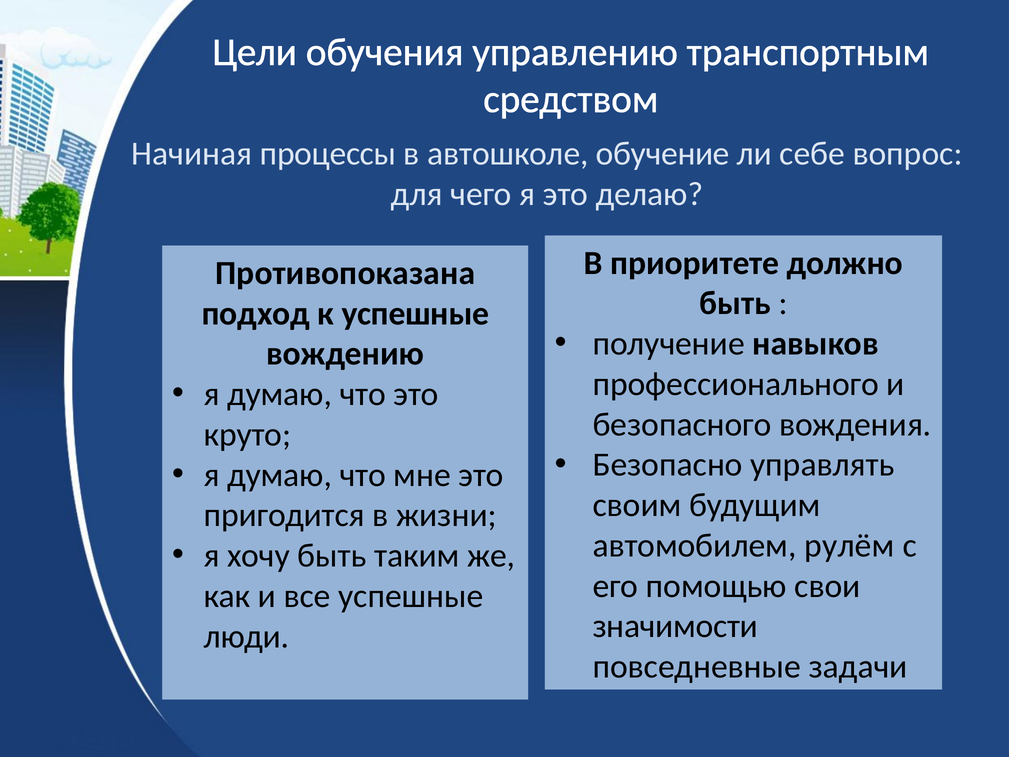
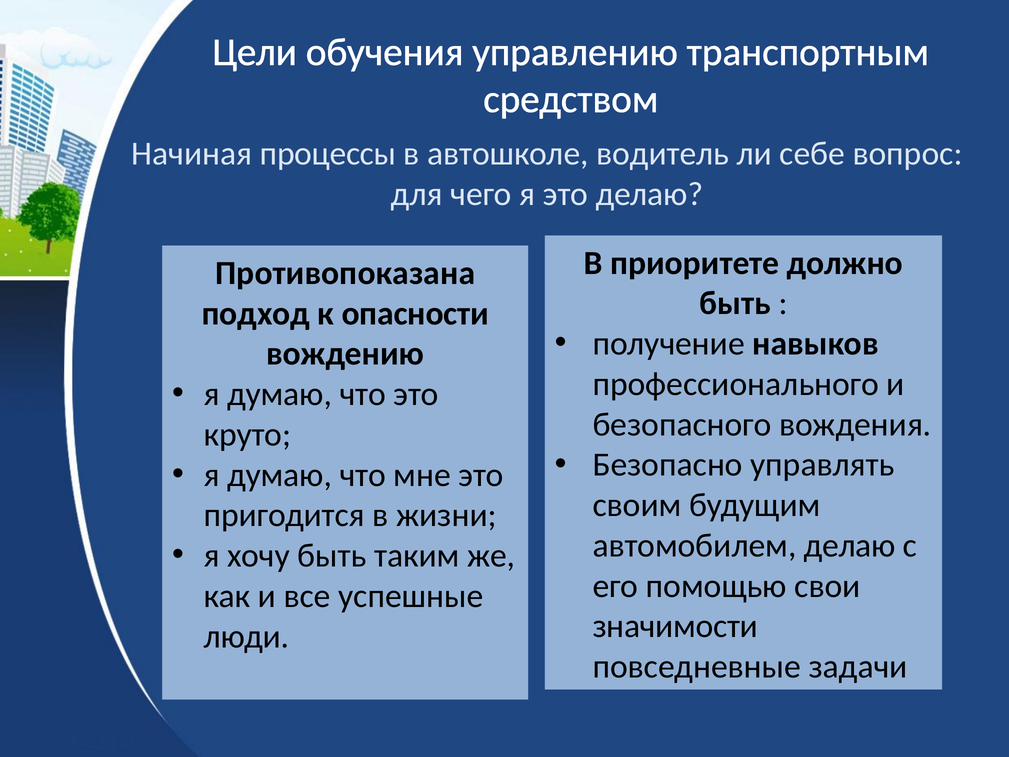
обучение: обучение -> водитель
к успешные: успешные -> опасности
автомобилем рулём: рулём -> делаю
